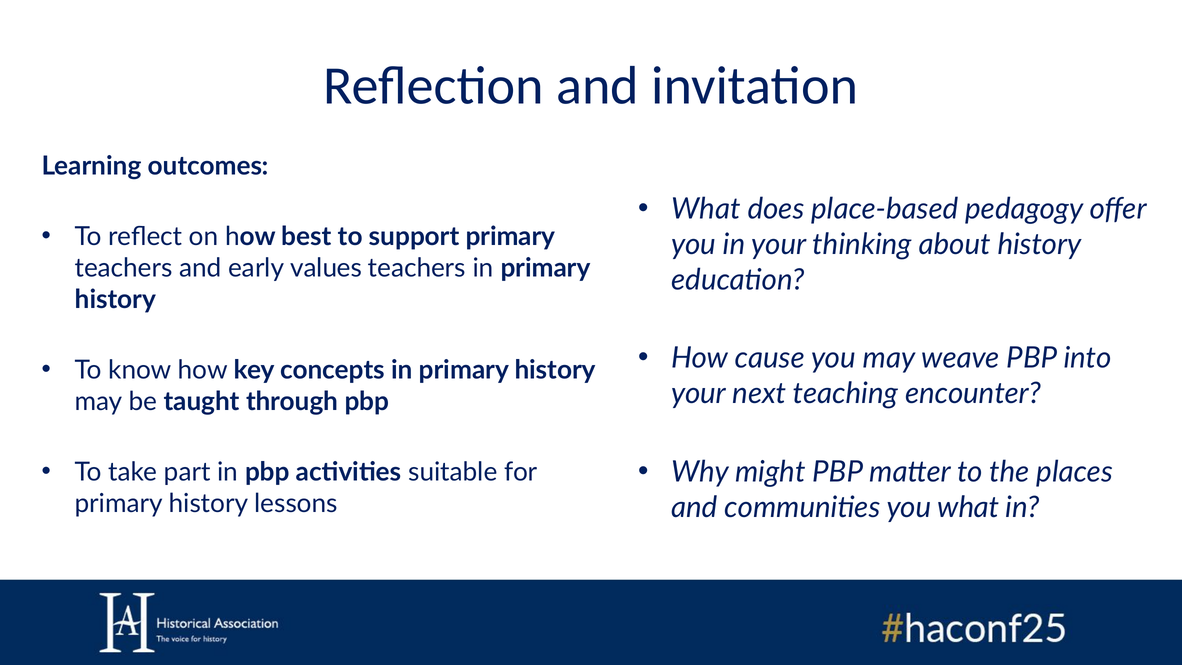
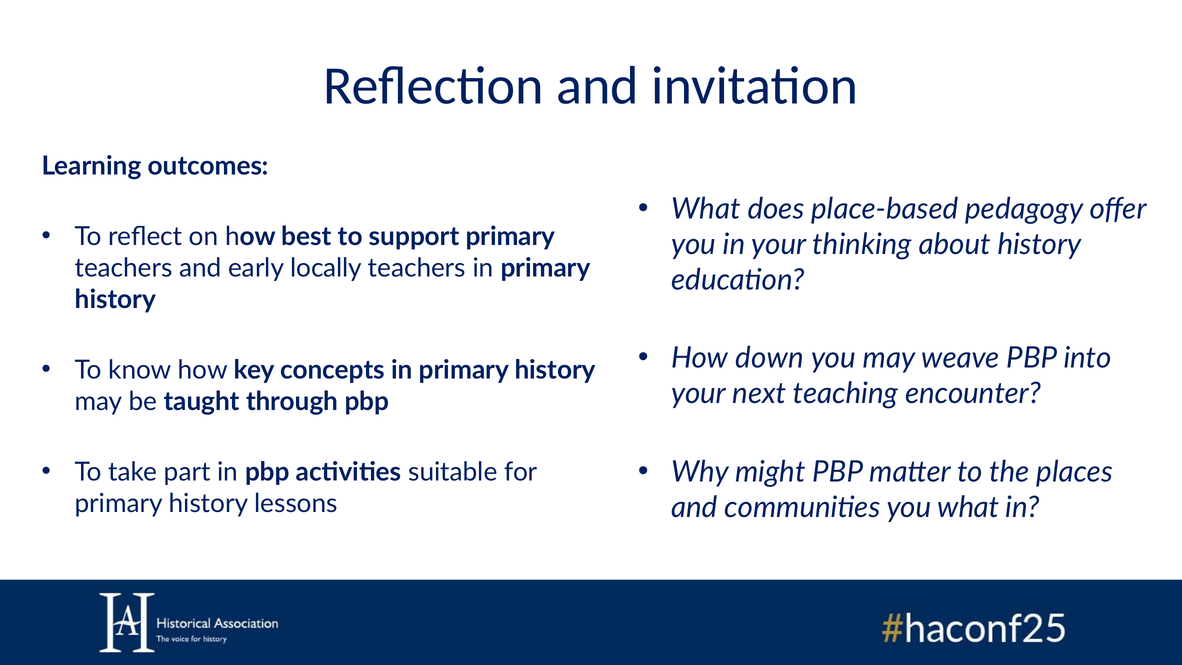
values: values -> locally
cause: cause -> down
